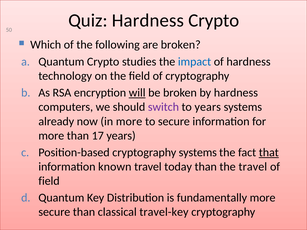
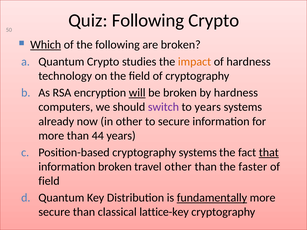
Quiz Hardness: Hardness -> Following
Which underline: none -> present
impact colour: blue -> orange
in more: more -> other
17: 17 -> 44
information known: known -> broken
travel today: today -> other
the travel: travel -> faster
fundamentally underline: none -> present
travel-key: travel-key -> lattice-key
